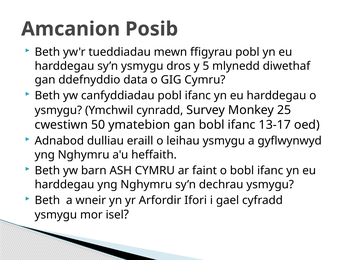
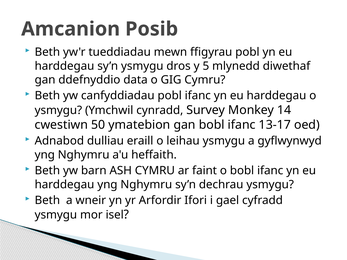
25: 25 -> 14
